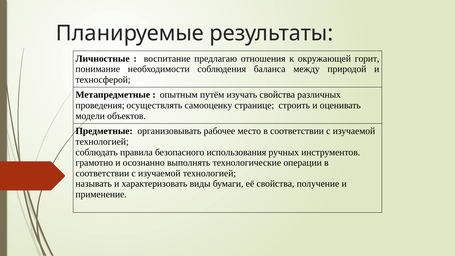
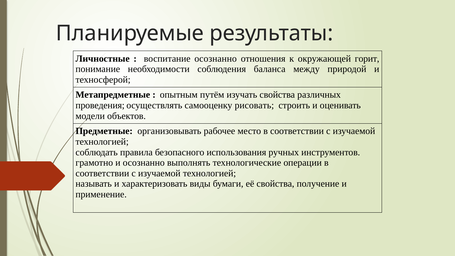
воспитание предлагаю: предлагаю -> осознанно
странице: странице -> рисовать
